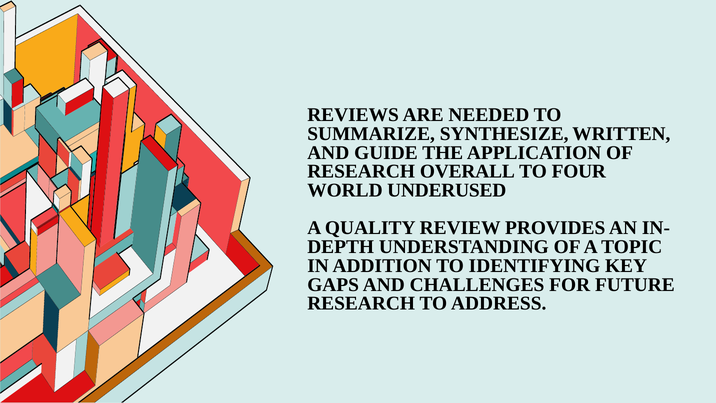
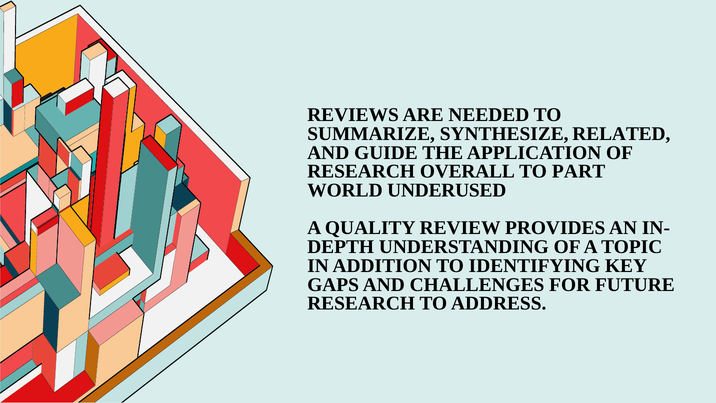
WRITTEN: WRITTEN -> RELATED
FOUR: FOUR -> PART
